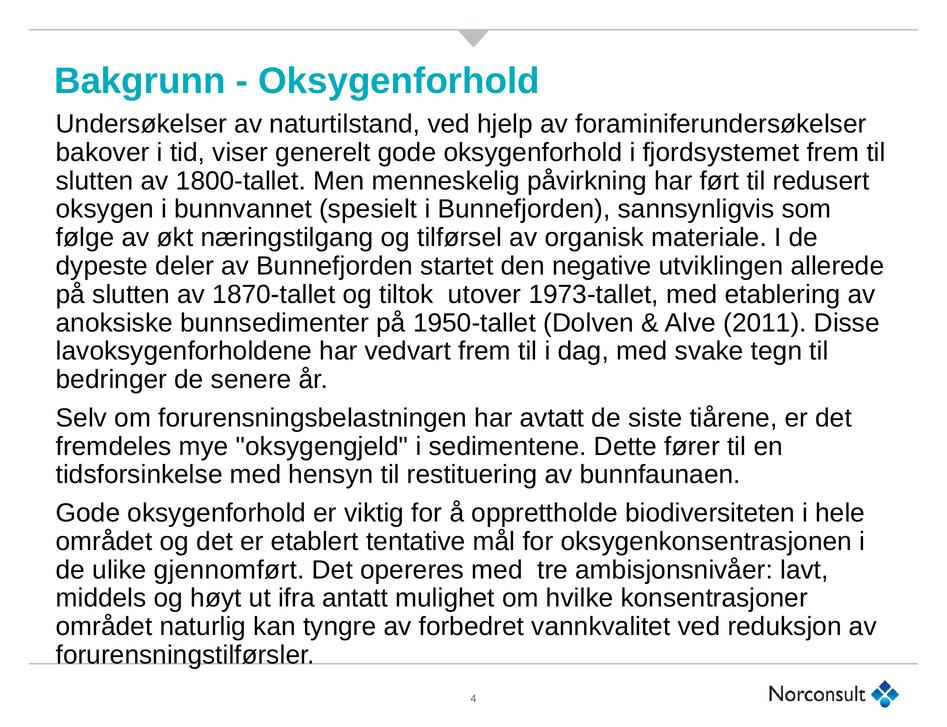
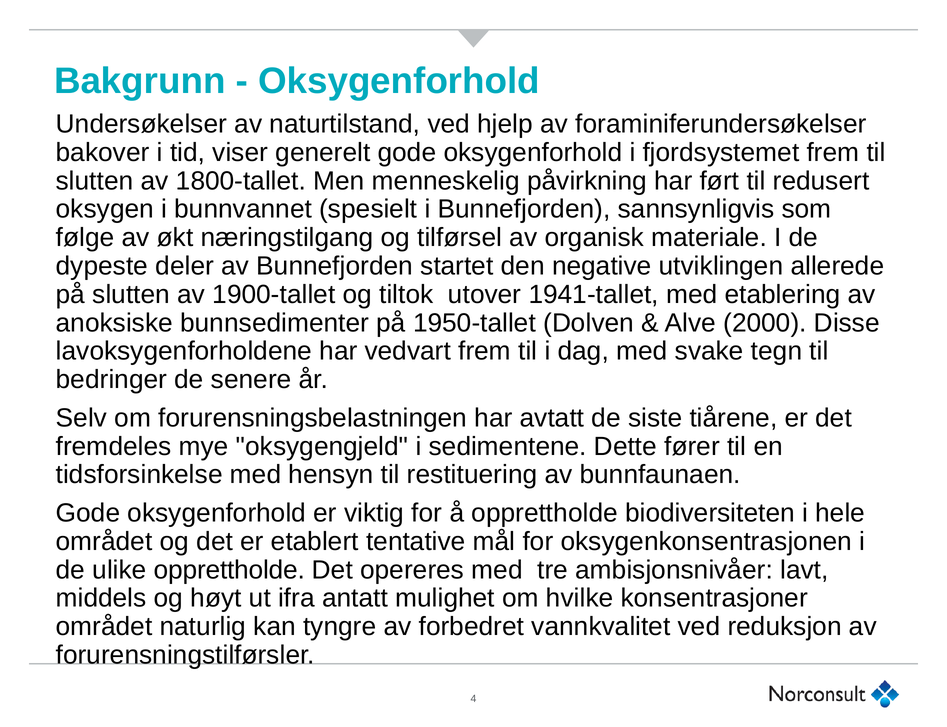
1870-tallet: 1870-tallet -> 1900-tallet
1973-tallet: 1973-tallet -> 1941-tallet
2011: 2011 -> 2000
ulike gjennomført: gjennomført -> opprettholde
